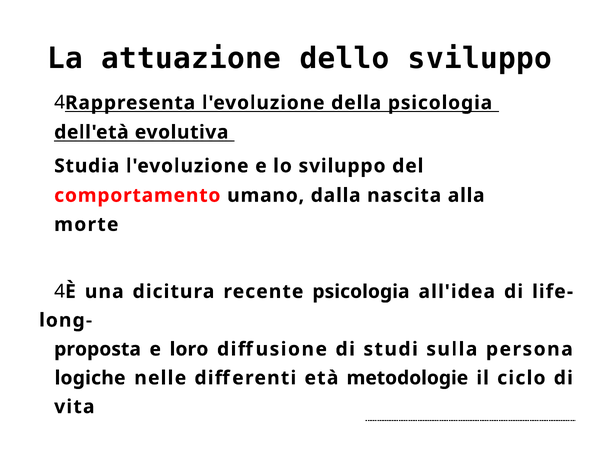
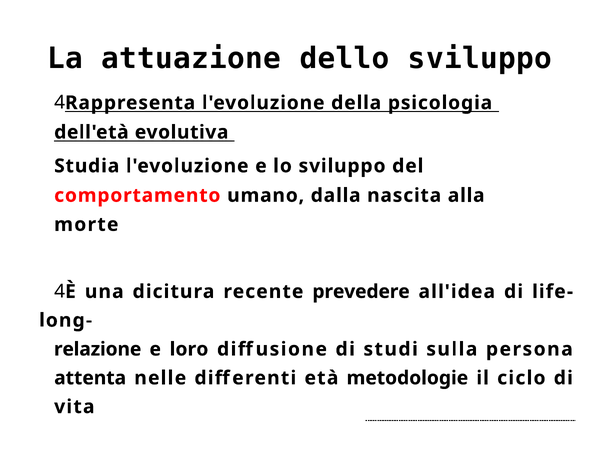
recente psicologia: psicologia -> prevedere
proposta: proposta -> relazione
logiche: logiche -> attenta
